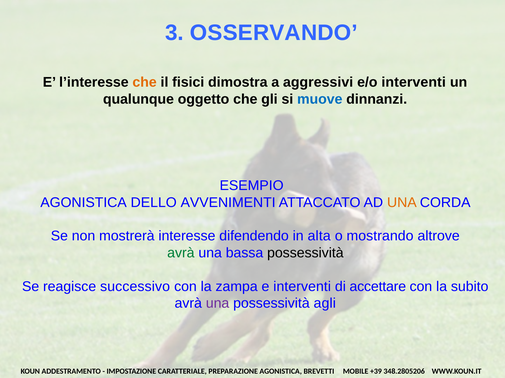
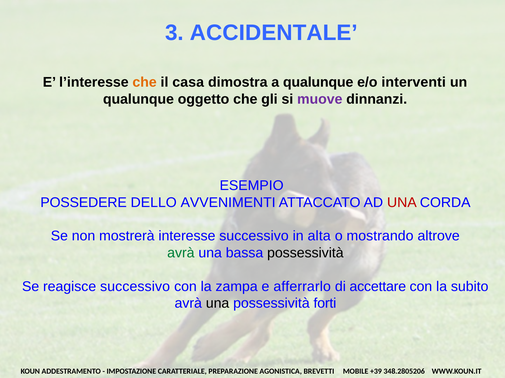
OSSERVANDO: OSSERVANDO -> ACCIDENTALE
fisici: fisici -> casa
a aggressivi: aggressivi -> qualunque
muove colour: blue -> purple
AGONISTICA at (84, 203): AGONISTICA -> POSSEDERE
UNA at (402, 203) colour: orange -> red
interesse difendendo: difendendo -> successivo
e interventi: interventi -> afferrarlo
una at (218, 304) colour: purple -> black
agli: agli -> forti
